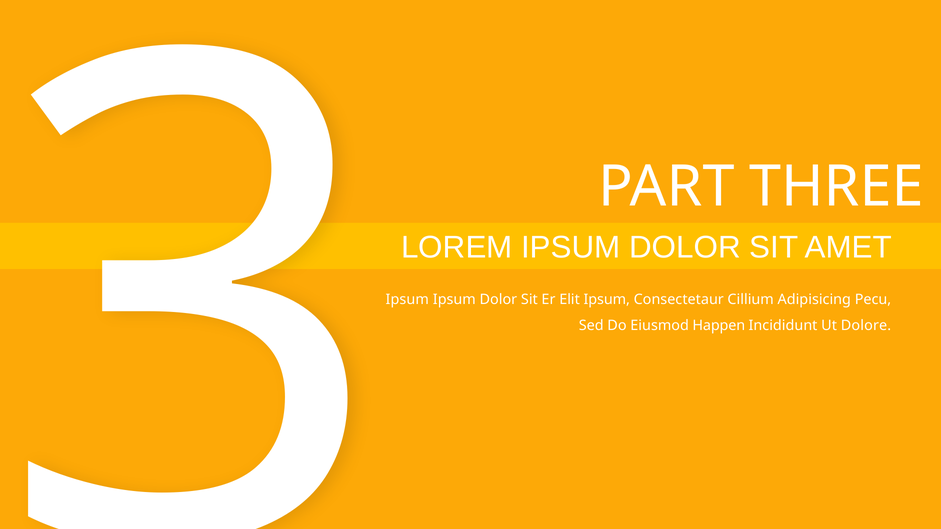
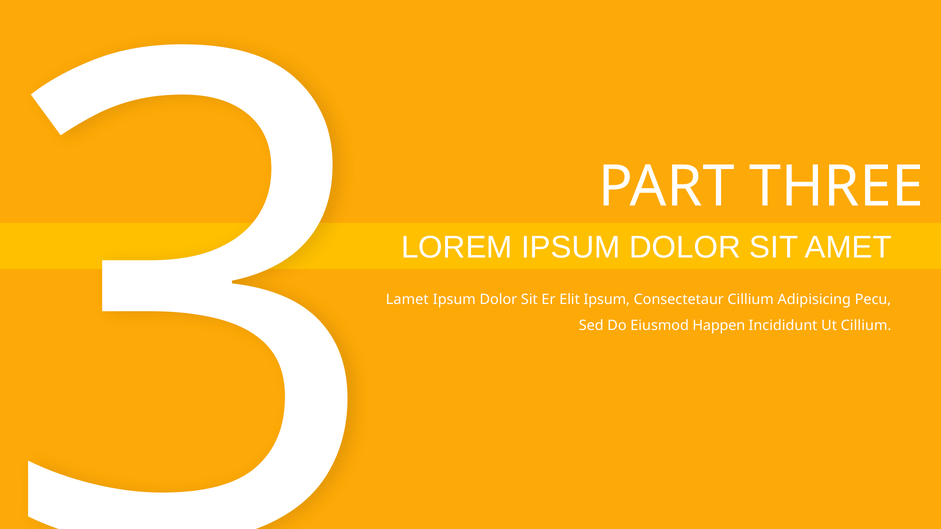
Ipsum at (407, 300): Ipsum -> Lamet
Ut Dolore: Dolore -> Cillium
